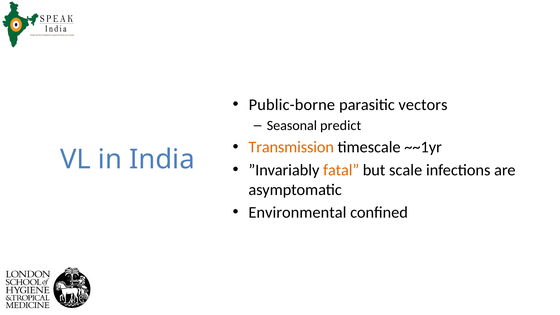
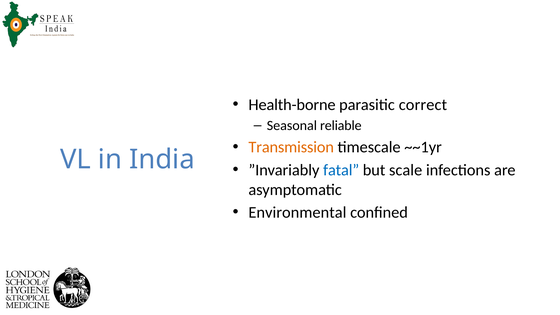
Public-borne: Public-borne -> Health-borne
vectors: vectors -> correct
predict: predict -> reliable
fatal colour: orange -> blue
